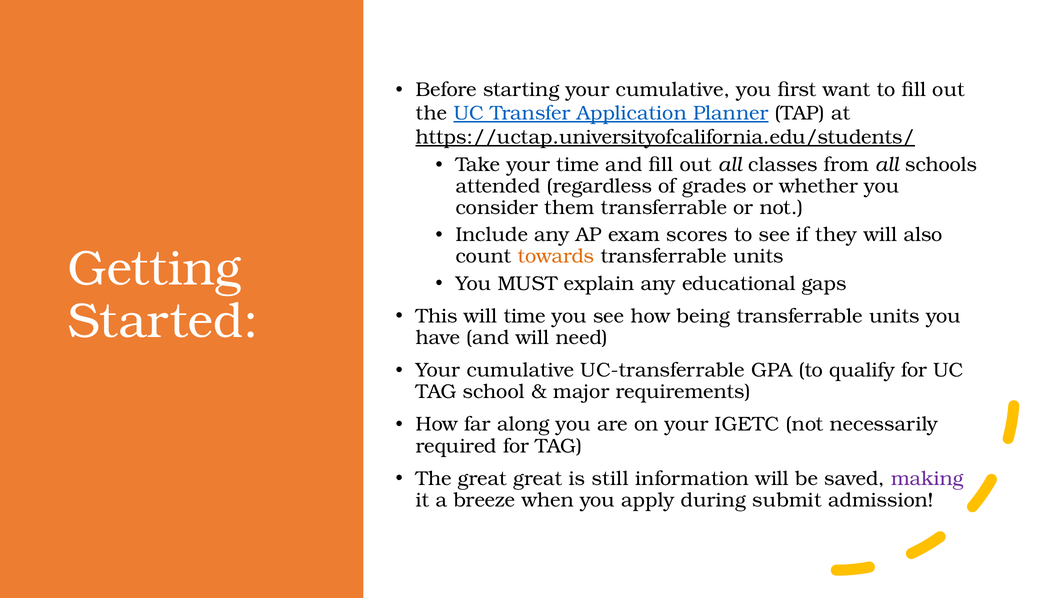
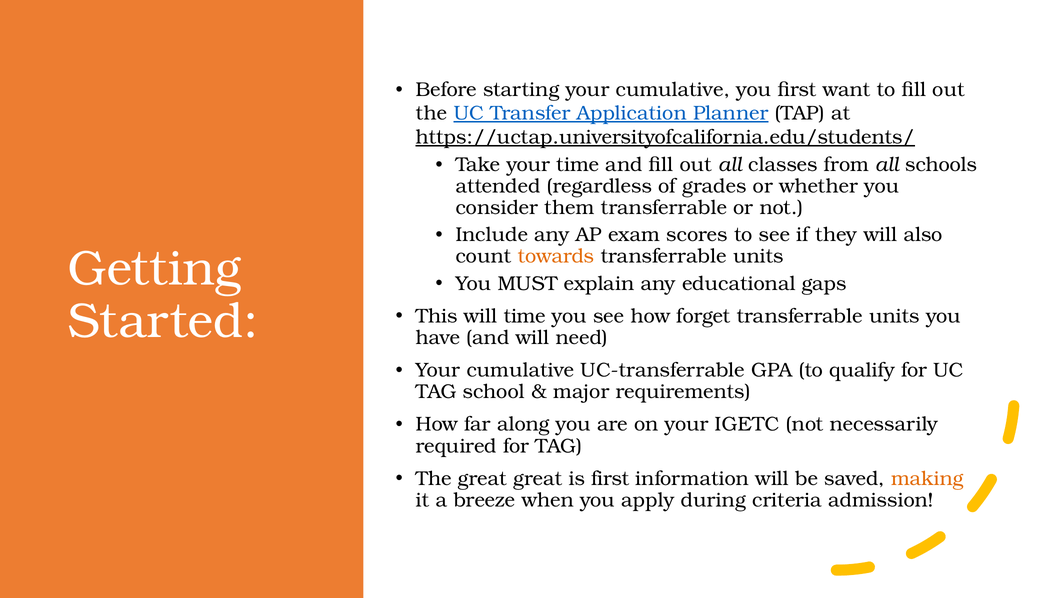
being: being -> forget
is still: still -> first
making colour: purple -> orange
submit: submit -> criteria
